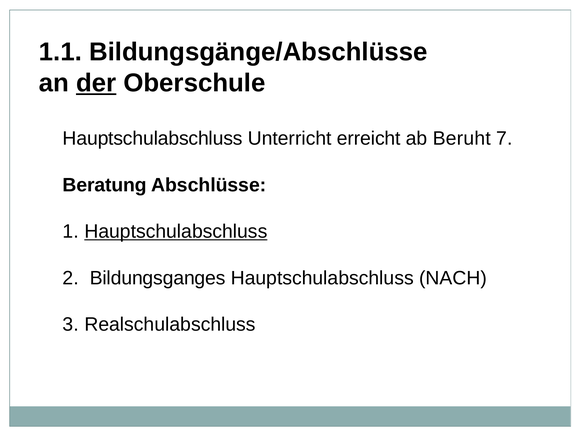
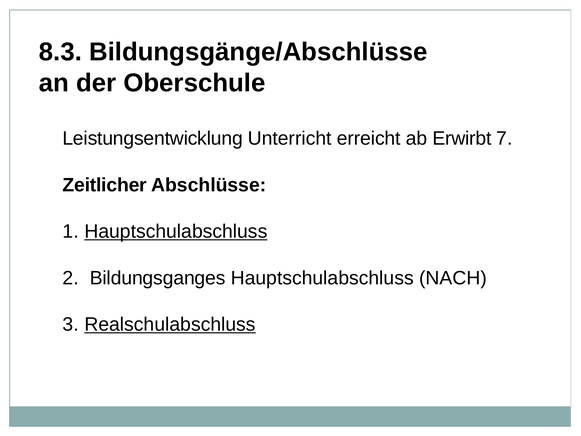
1.1: 1.1 -> 8.3
der underline: present -> none
Hauptschulabschluss at (153, 138): Hauptschulabschluss -> Leistungsentwicklung
Beruht: Beruht -> Erwirbt
Beratung: Beratung -> Zeitlicher
Realschulabschluss underline: none -> present
